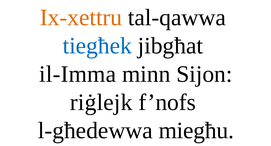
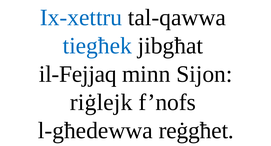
Ix-xettru colour: orange -> blue
il-Imma: il-Imma -> il-Fejjaq
miegħu: miegħu -> reġgħet
